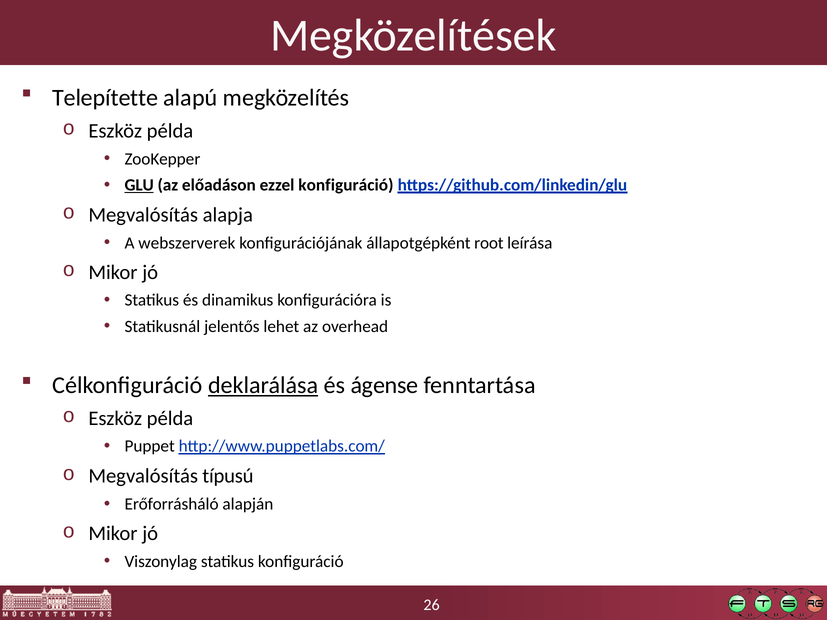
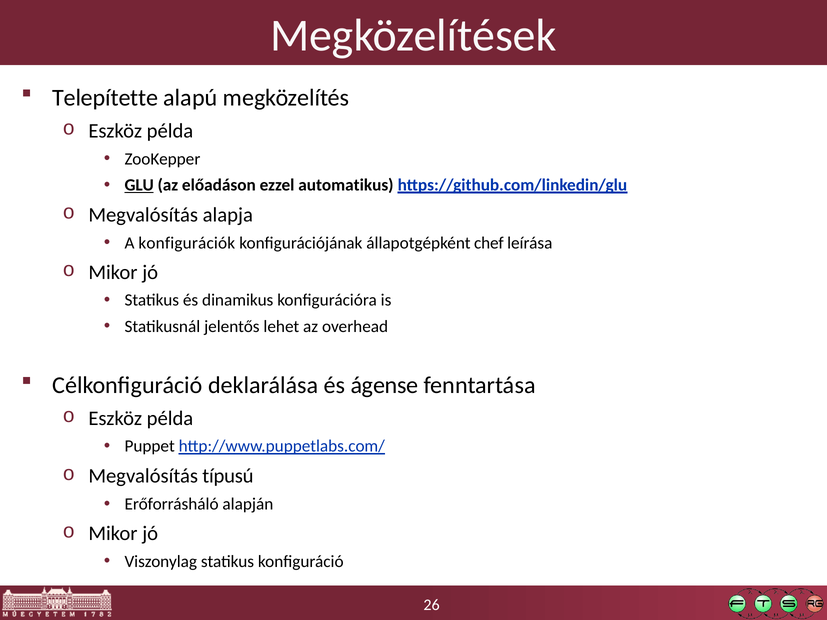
ezzel konfiguráció: konfiguráció -> automatikus
webszerverek: webszerverek -> konfigurációk
root: root -> chef
deklarálása underline: present -> none
